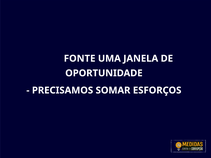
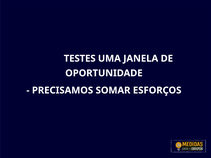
FONTE: FONTE -> TESTES
